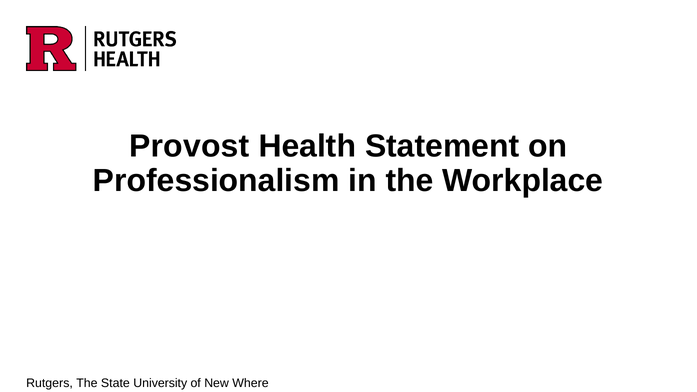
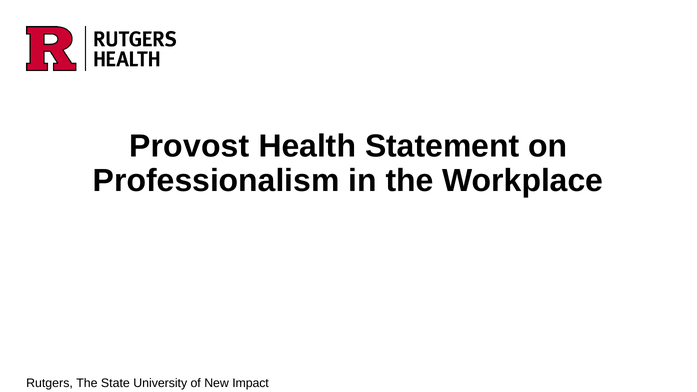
Where: Where -> Impact
